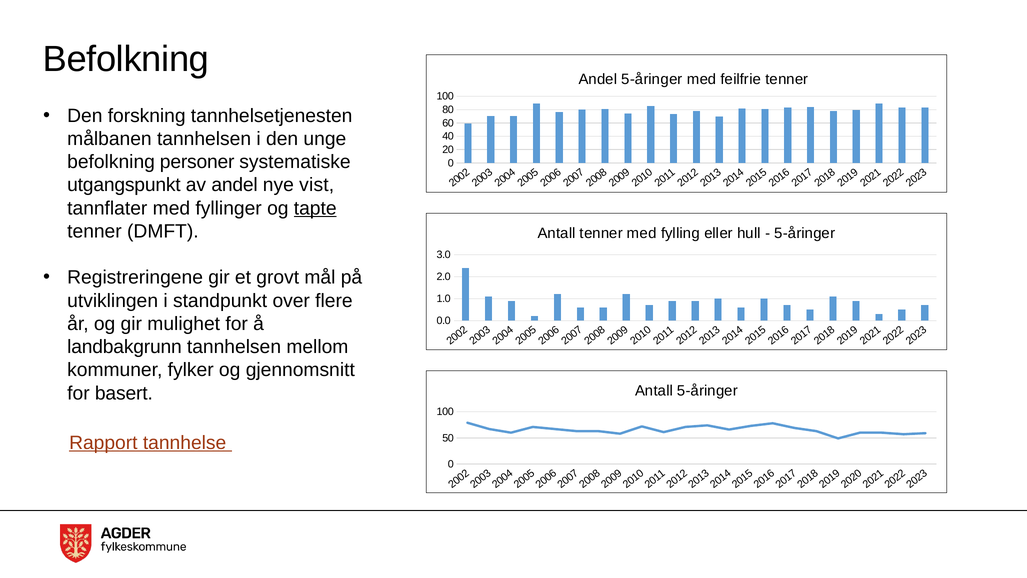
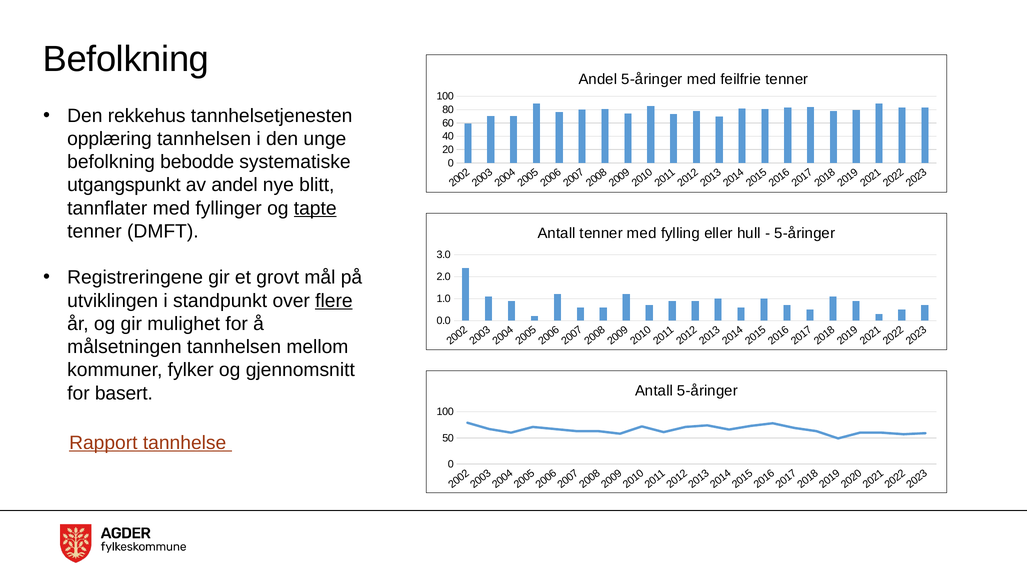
forskning: forskning -> rekkehus
målbanen: målbanen -> opplæring
personer: personer -> bebodde
vist: vist -> blitt
flere underline: none -> present
landbakgrunn: landbakgrunn -> målsetningen
